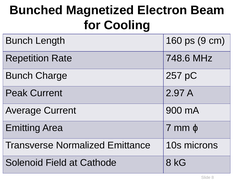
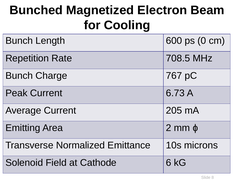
160: 160 -> 600
9: 9 -> 0
748.6: 748.6 -> 708.5
257: 257 -> 767
2.97: 2.97 -> 6.73
900: 900 -> 205
7: 7 -> 2
Cathode 8: 8 -> 6
